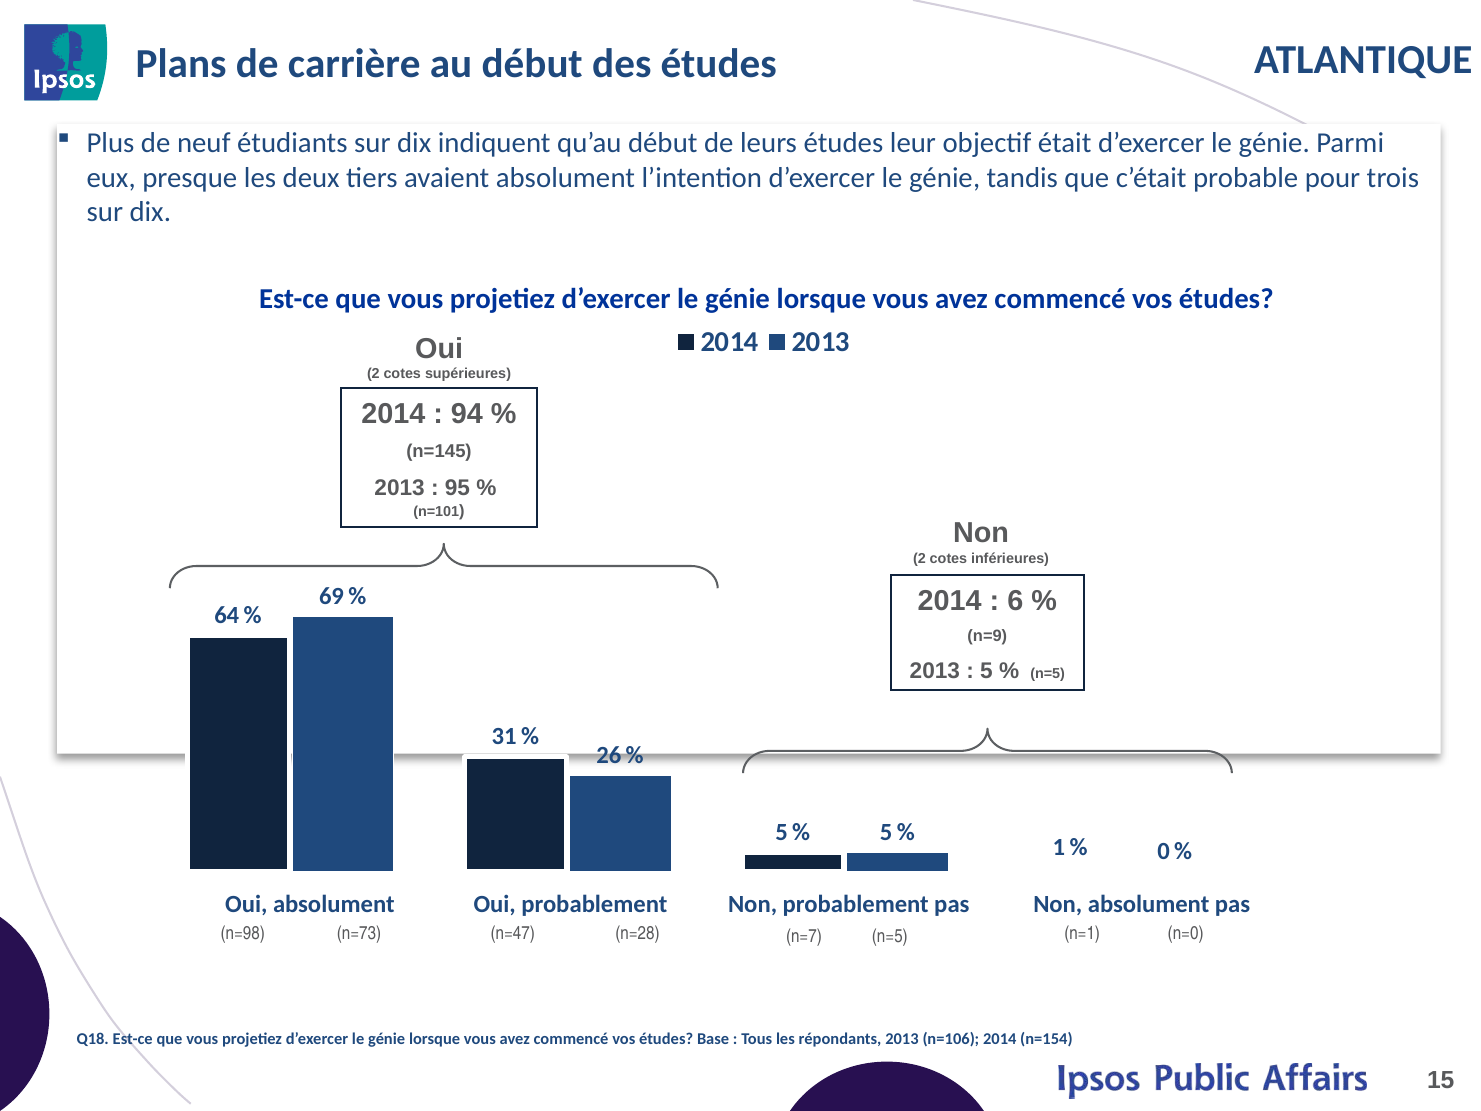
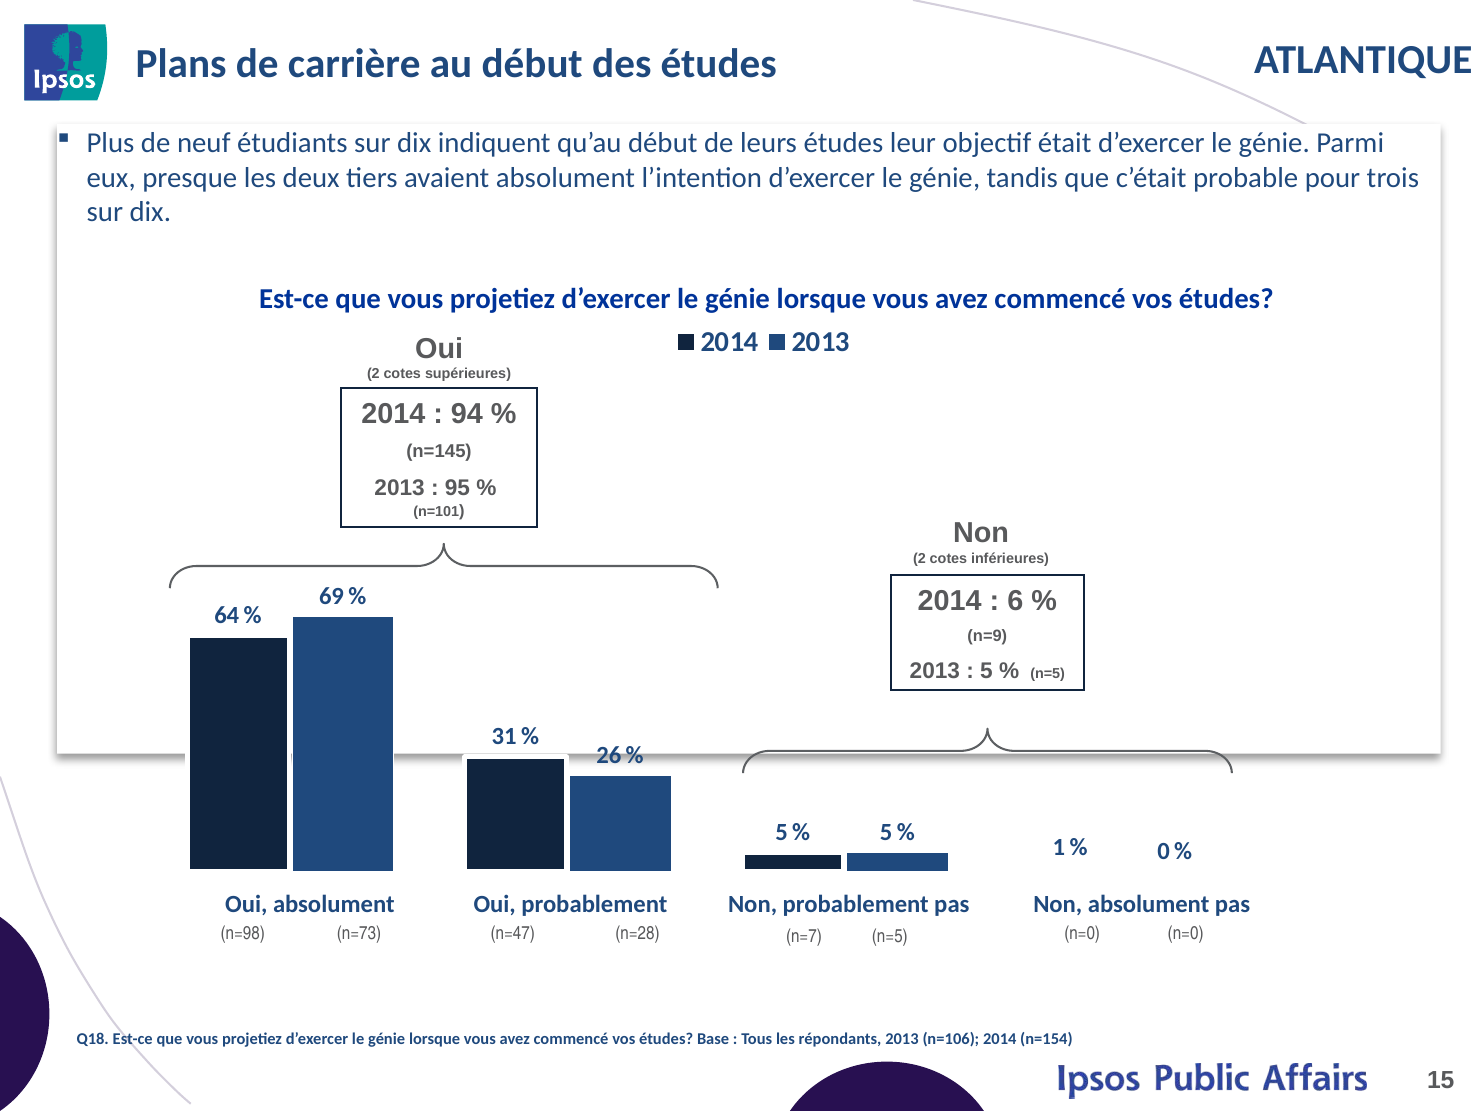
n=1 at (1082, 933): n=1 -> n=0
